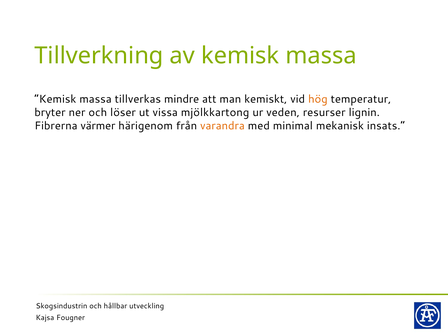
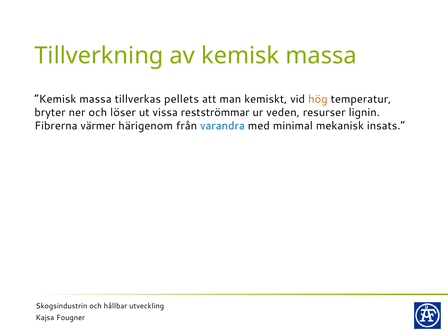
mindre: mindre -> pellets
mjölkkartong: mjölkkartong -> restströmmar
varandra colour: orange -> blue
